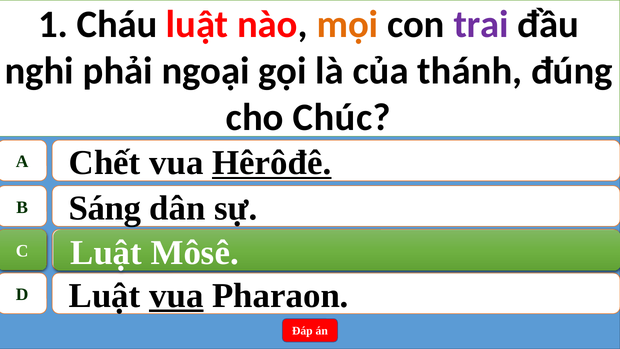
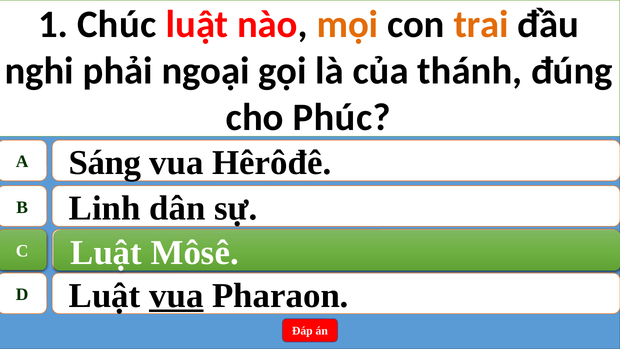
Cháu: Cháu -> Chúc
trai colour: purple -> orange
Chúc: Chúc -> Phúc
Chết: Chết -> Sáng
Hêrôđê underline: present -> none
Sáng: Sáng -> Linh
